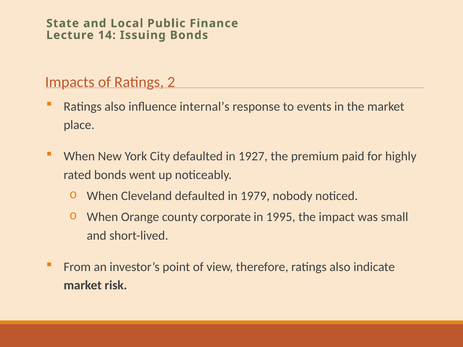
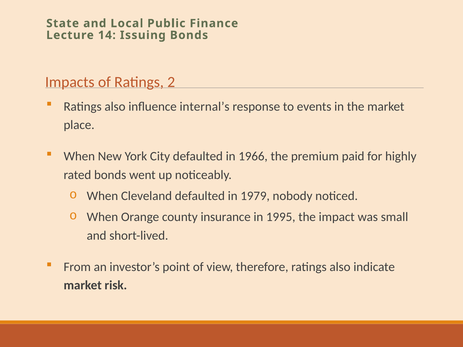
1927: 1927 -> 1966
corporate: corporate -> insurance
